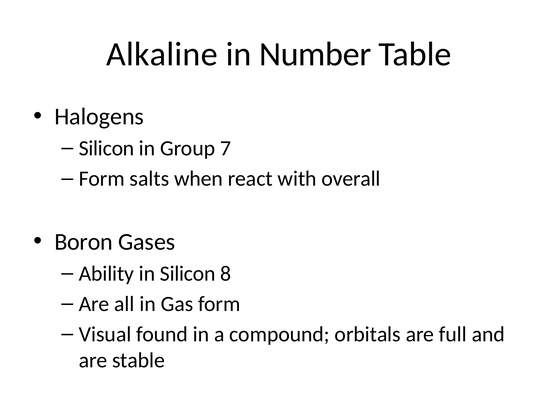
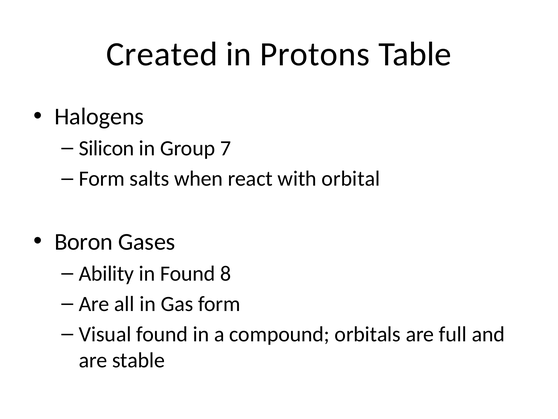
Alkaline: Alkaline -> Created
Number: Number -> Protons
overall: overall -> orbital
in Silicon: Silicon -> Found
